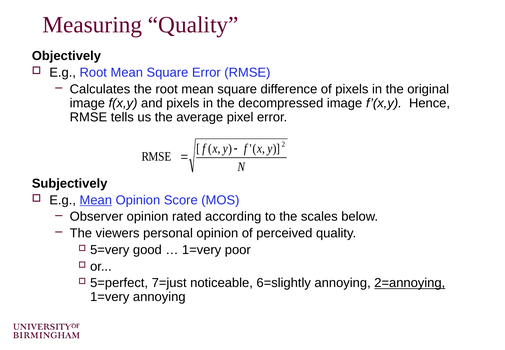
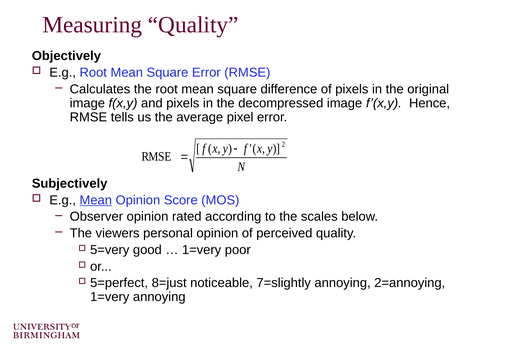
7=just: 7=just -> 8=just
6=slightly: 6=slightly -> 7=slightly
2=annoying underline: present -> none
